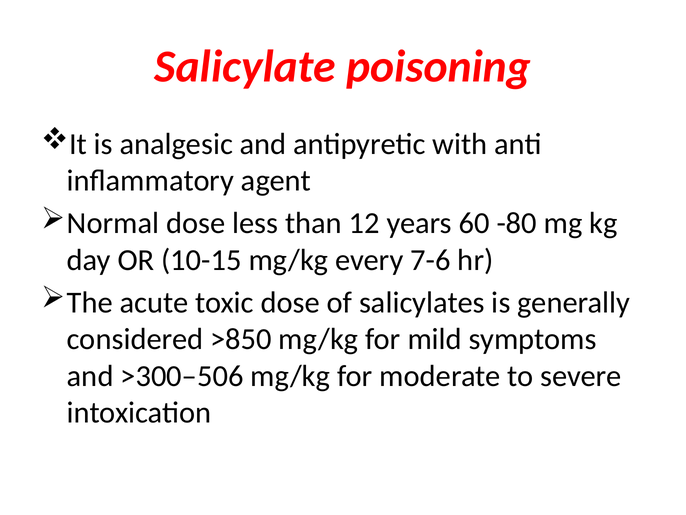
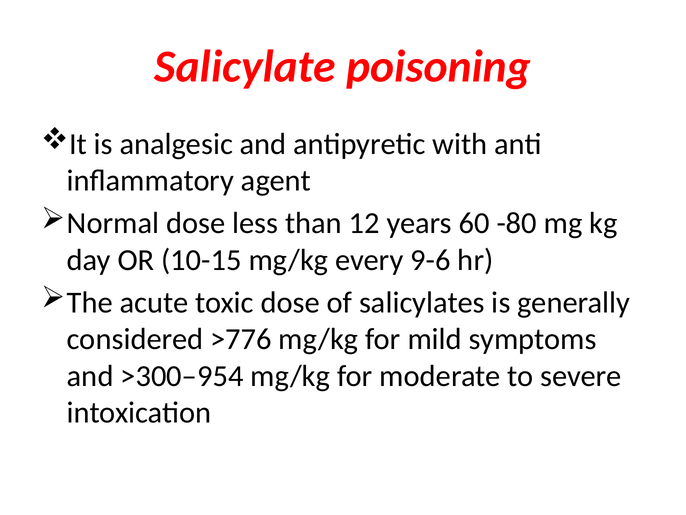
7-6: 7-6 -> 9-6
>850: >850 -> >776
>300–506: >300–506 -> >300–954
